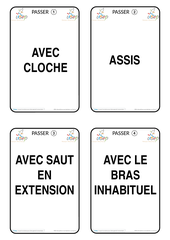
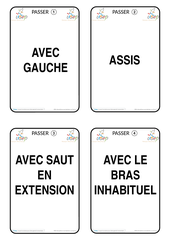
CLOCHE: CLOCHE -> GAUCHE
